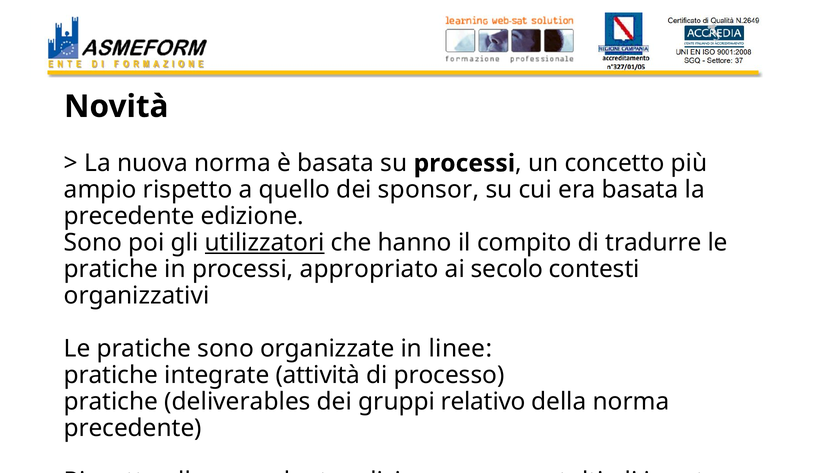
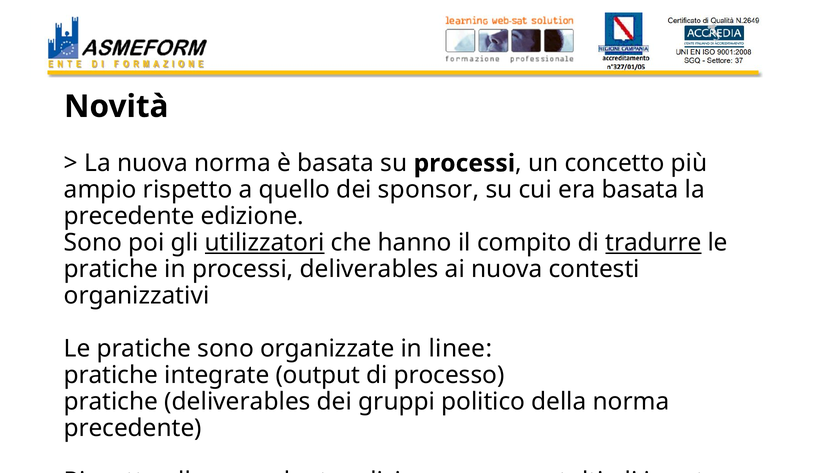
tradurre underline: none -> present
processi appropriato: appropriato -> deliverables
ai secolo: secolo -> nuova
integrate attività: attività -> output
relativo: relativo -> politico
